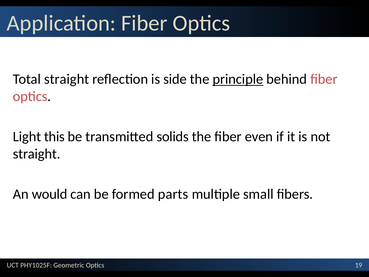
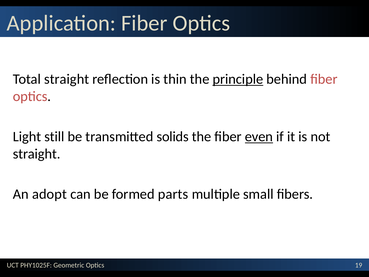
side: side -> thin
this: this -> still
even underline: none -> present
would: would -> adopt
